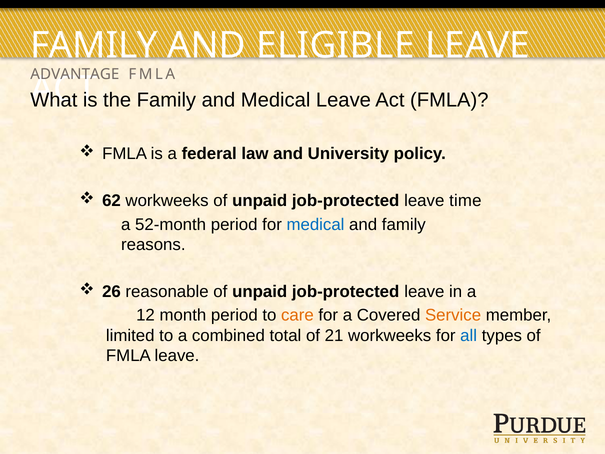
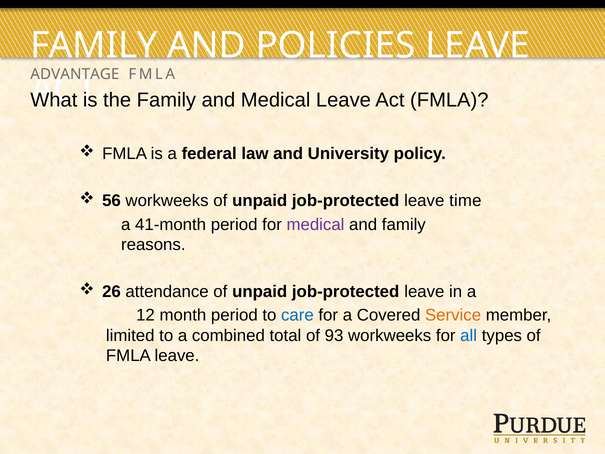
ELIGIBLE: ELIGIBLE -> POLICIES
62: 62 -> 56
52-month: 52-month -> 41-month
medical at (316, 224) colour: blue -> purple
reasonable: reasonable -> attendance
care colour: orange -> blue
21: 21 -> 93
